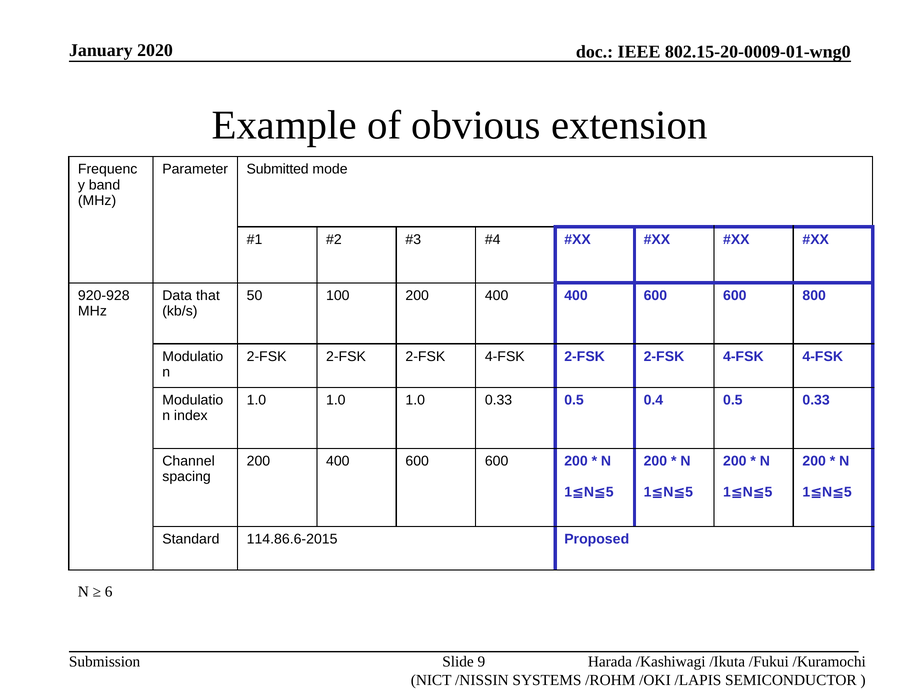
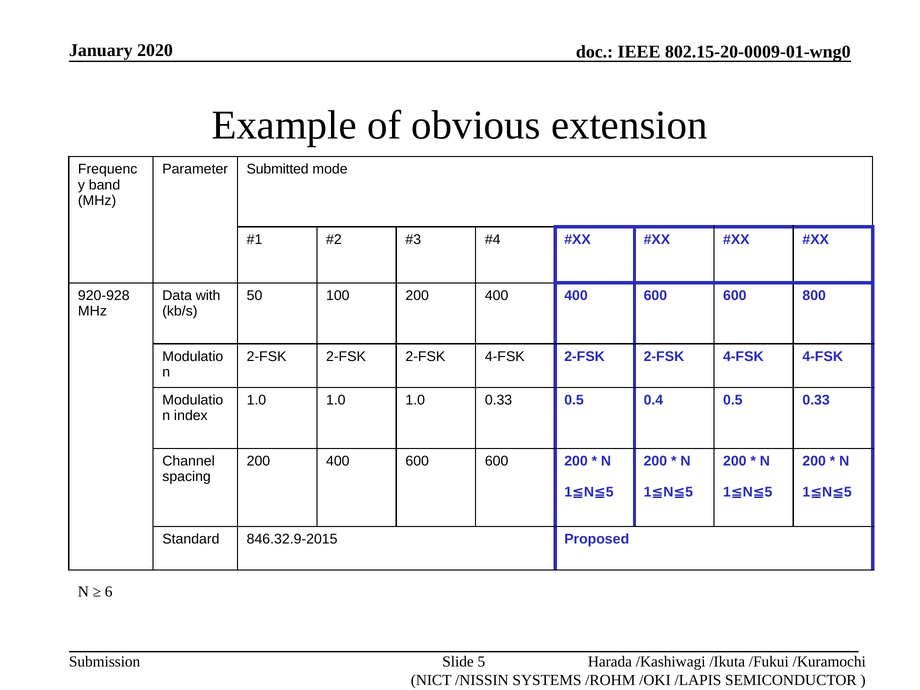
that: that -> with
114.86.6-2015: 114.86.6-2015 -> 846.32.9-2015
Slide 9: 9 -> 5
